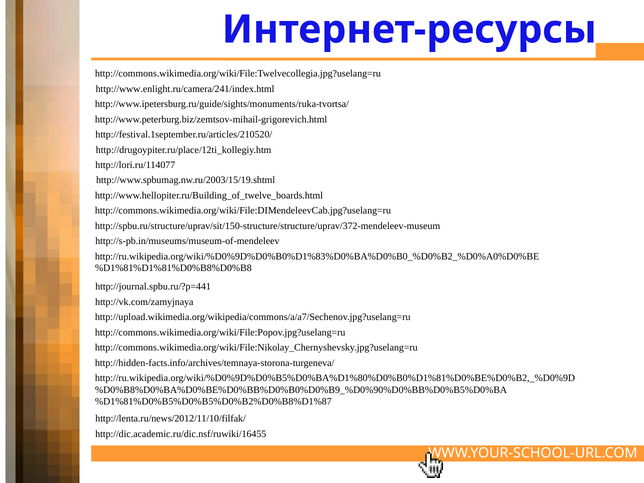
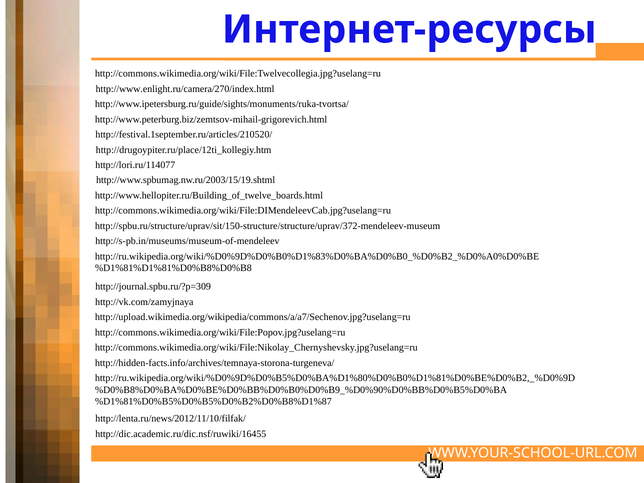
http://www.enlight.ru/camera/241/index.html: http://www.enlight.ru/camera/241/index.html -> http://www.enlight.ru/camera/270/index.html
http://journal.spbu.ru/?p=441: http://journal.spbu.ru/?p=441 -> http://journal.spbu.ru/?p=309
